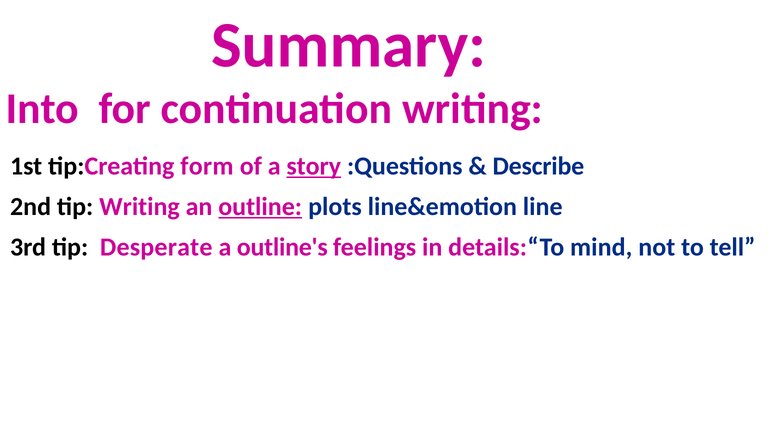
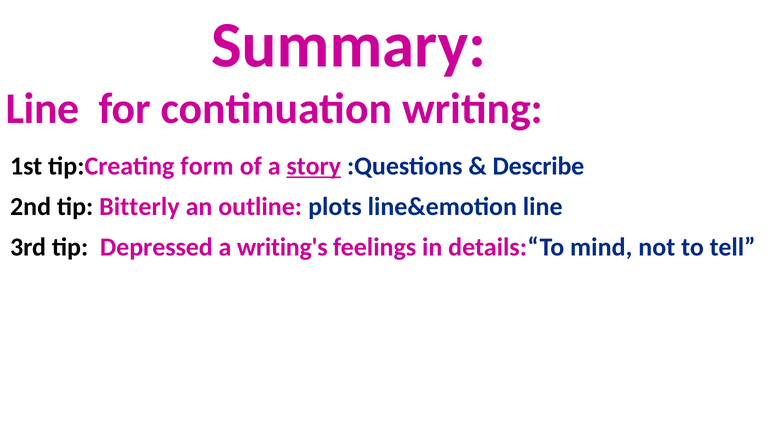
Into at (42, 109): Into -> Line
tip Writing: Writing -> Bitterly
outline underline: present -> none
Desperate: Desperate -> Depressed
outline's: outline's -> writing's
